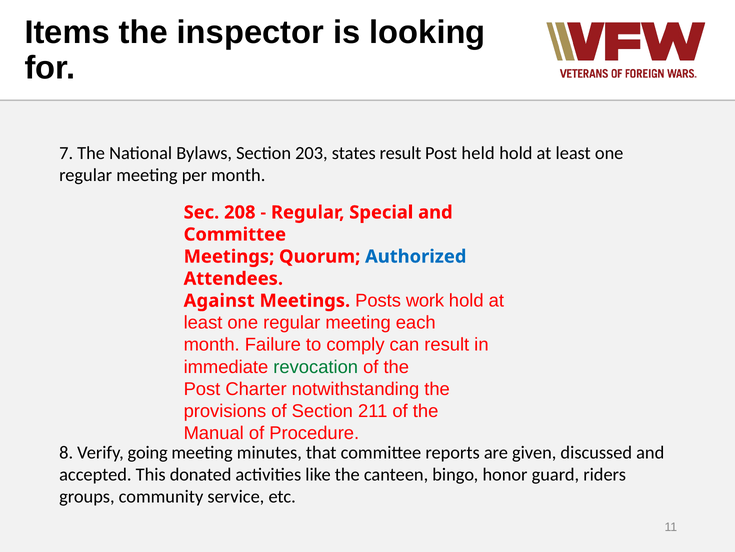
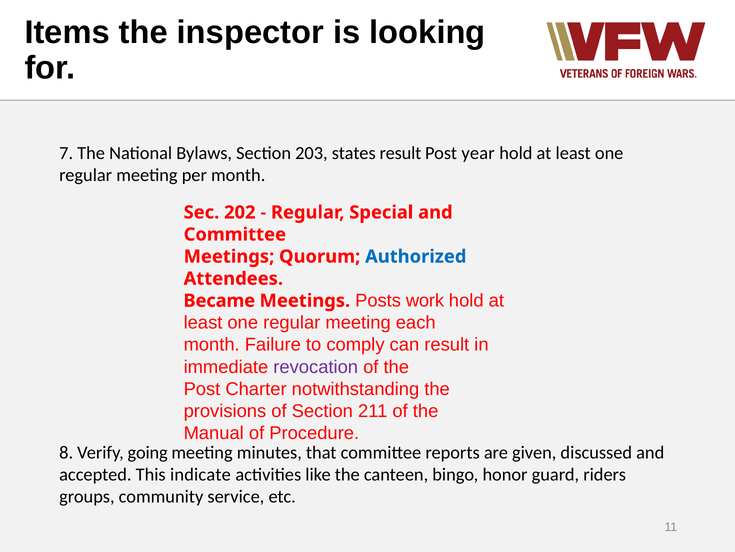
held: held -> year
208: 208 -> 202
Against: Against -> Became
revocation colour: green -> purple
donated: donated -> indicate
